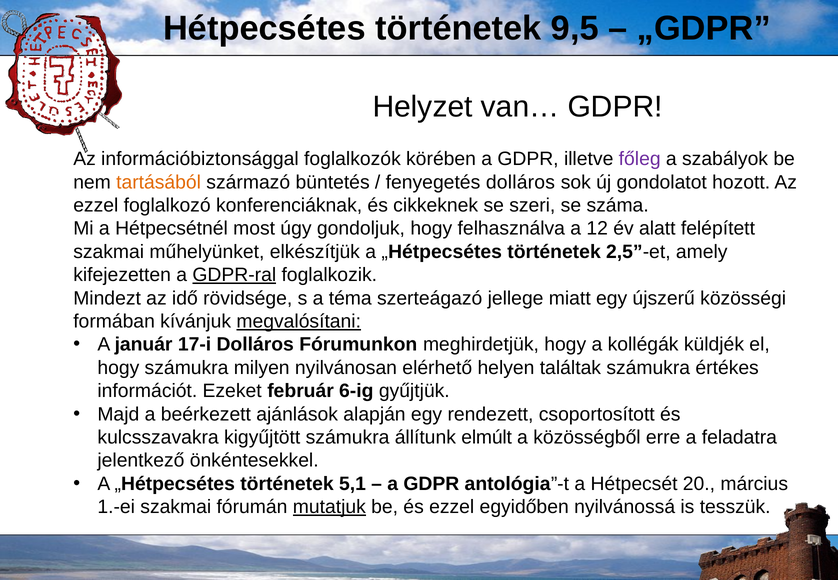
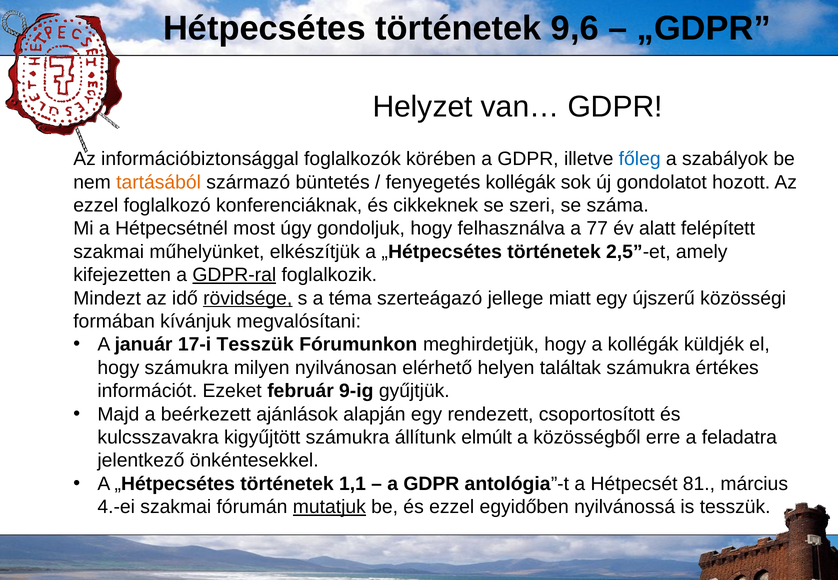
9,5: 9,5 -> 9,6
főleg colour: purple -> blue
fenyegetés dolláros: dolláros -> kollégák
12: 12 -> 77
rövidsége underline: none -> present
megvalósítani underline: present -> none
17-i Dolláros: Dolláros -> Tesszük
6-ig: 6-ig -> 9-ig
5,1: 5,1 -> 1,1
20: 20 -> 81
1.-ei: 1.-ei -> 4.-ei
